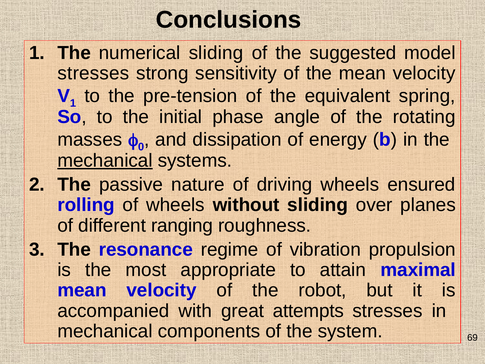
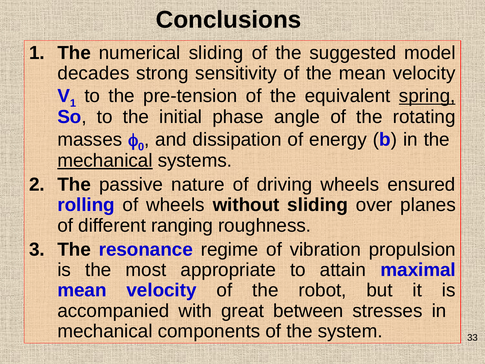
stresses at (93, 73): stresses -> decades
spring underline: none -> present
attempts: attempts -> between
69: 69 -> 33
